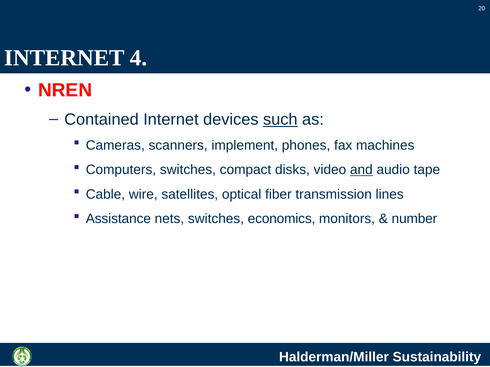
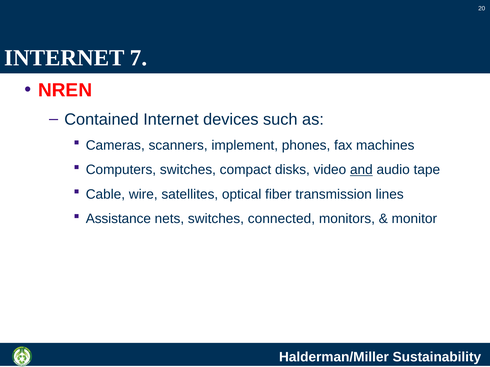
4: 4 -> 7
such underline: present -> none
economics: economics -> connected
number: number -> monitor
